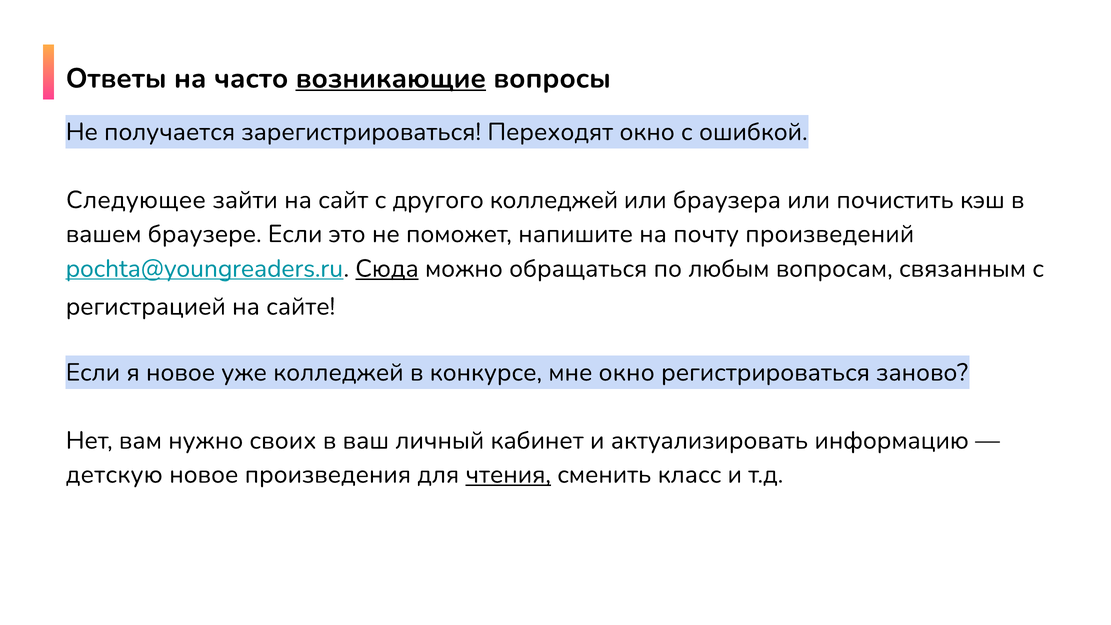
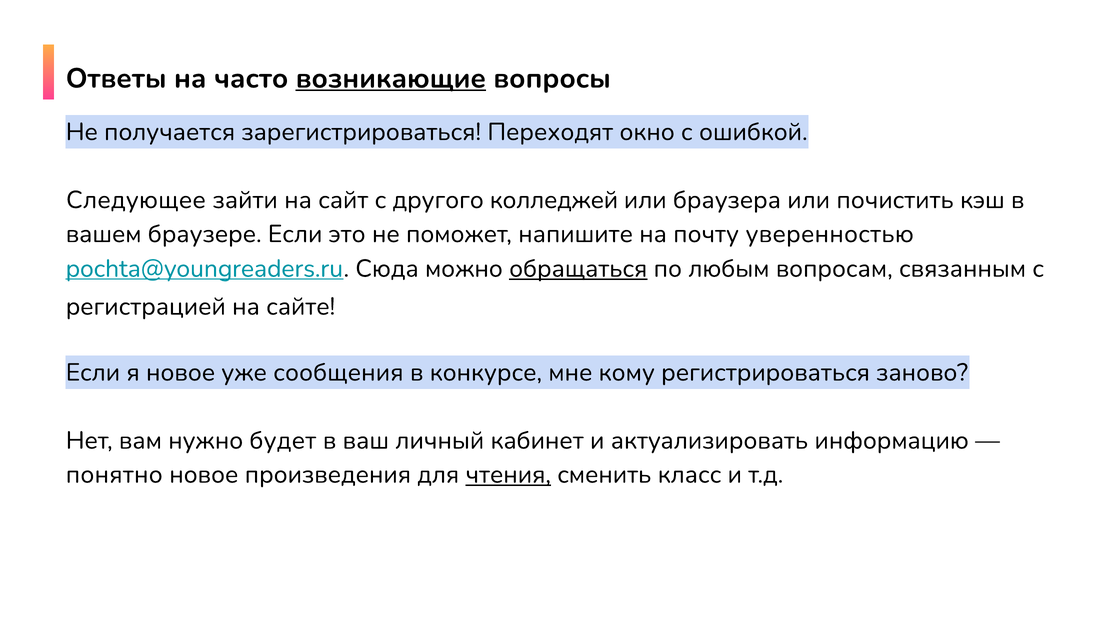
произведений: произведений -> уверенностью
Сюда underline: present -> none
обращаться underline: none -> present
уже колледжей: колледжей -> сообщения
мне окно: окно -> кому
своих: своих -> будет
детскую: детскую -> понятно
